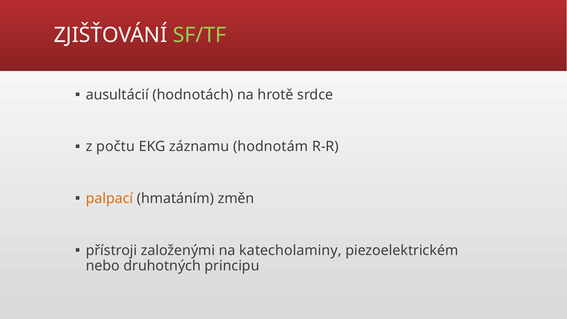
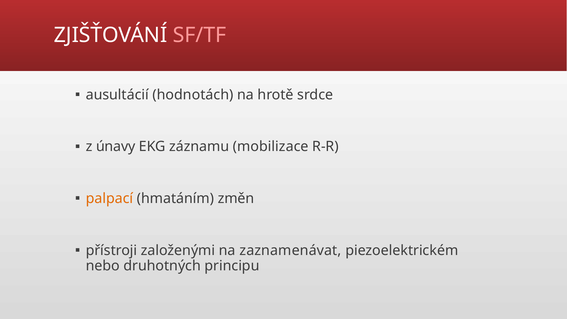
SF/TF colour: light green -> pink
počtu: počtu -> únavy
hodnotám: hodnotám -> mobilizace
katecholaminy: katecholaminy -> zaznamenávat
